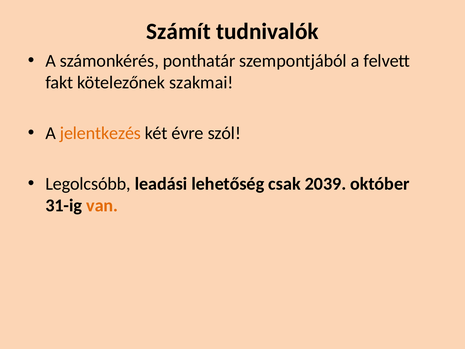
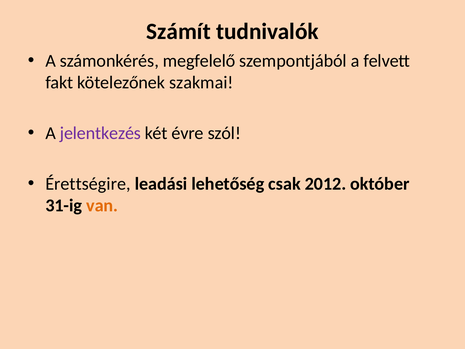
ponthatár: ponthatár -> megfelelő
jelentkezés colour: orange -> purple
Legolcsóbb: Legolcsóbb -> Érettségire
2039: 2039 -> 2012
